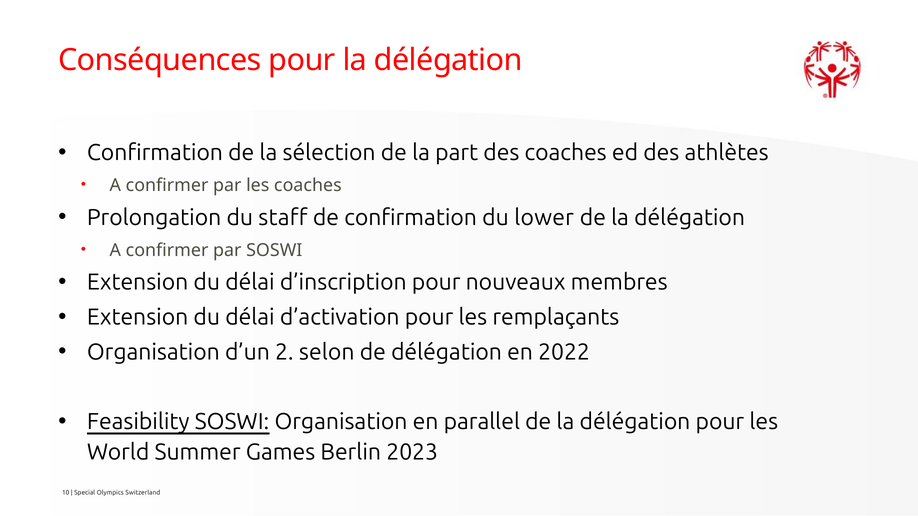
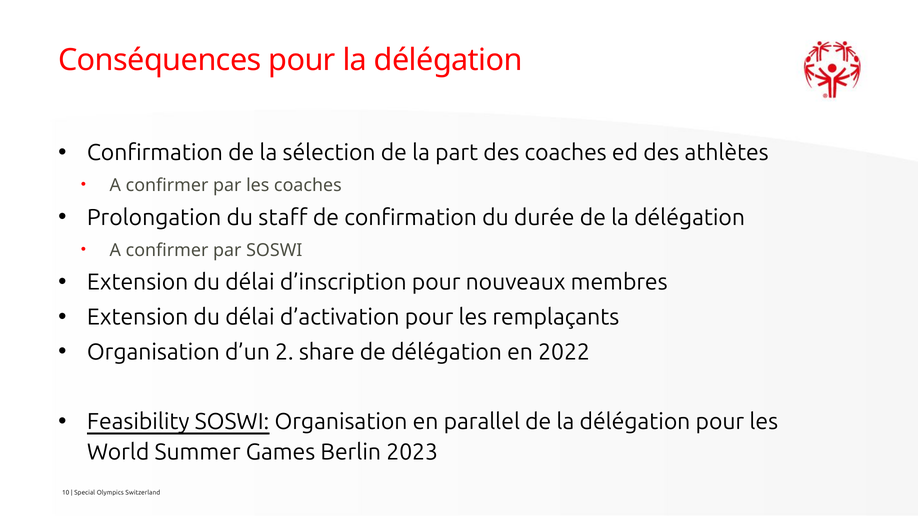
lower: lower -> durée
selon: selon -> share
